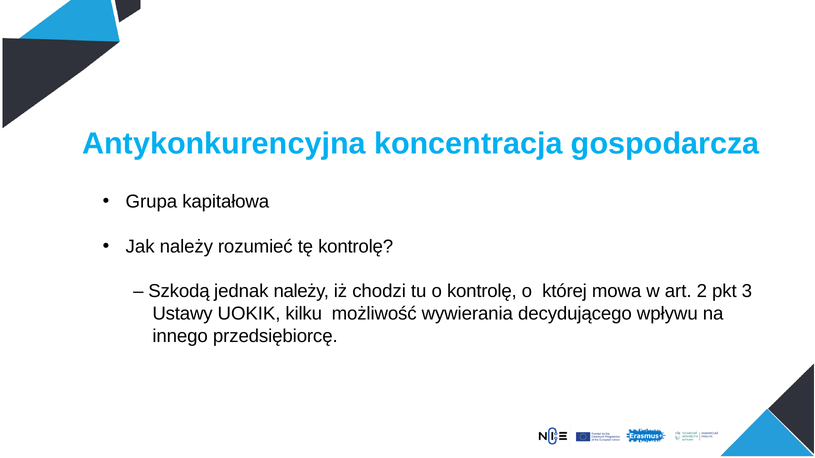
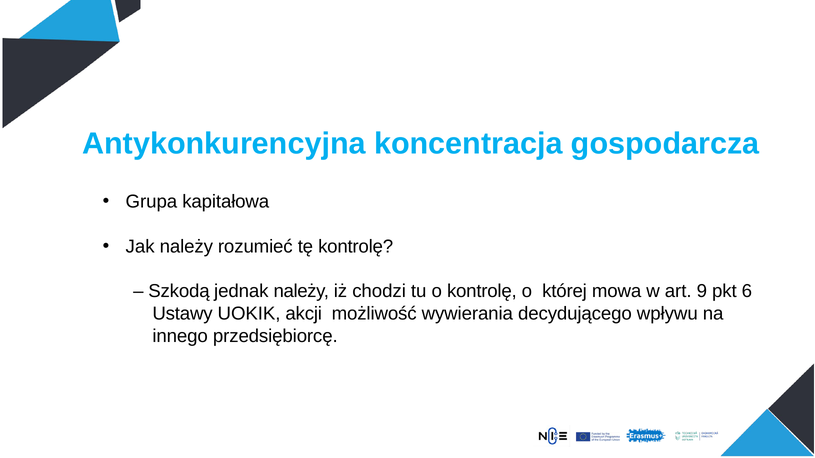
2: 2 -> 9
3: 3 -> 6
kilku: kilku -> akcji
